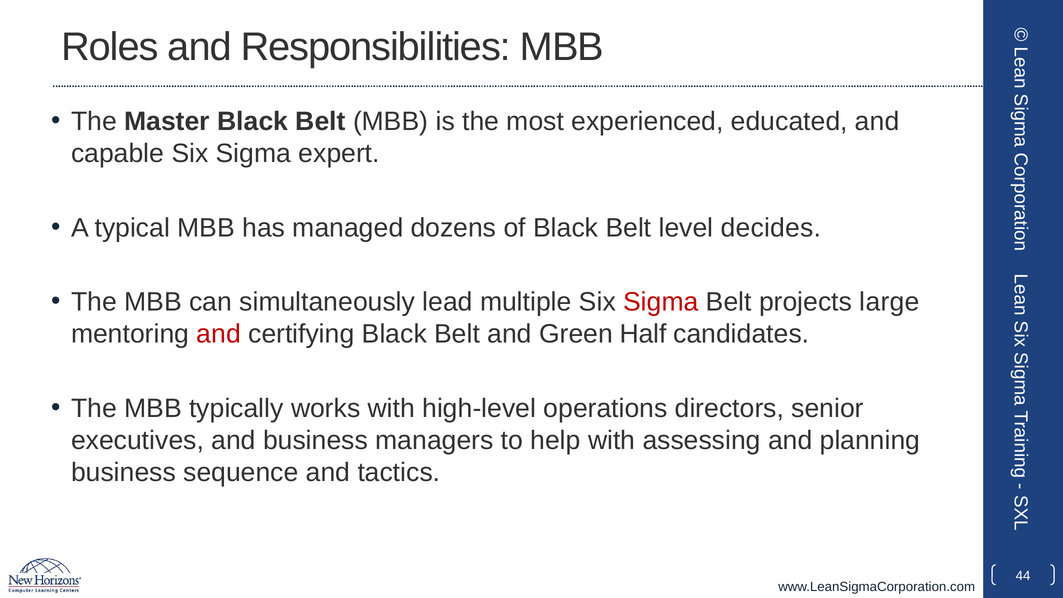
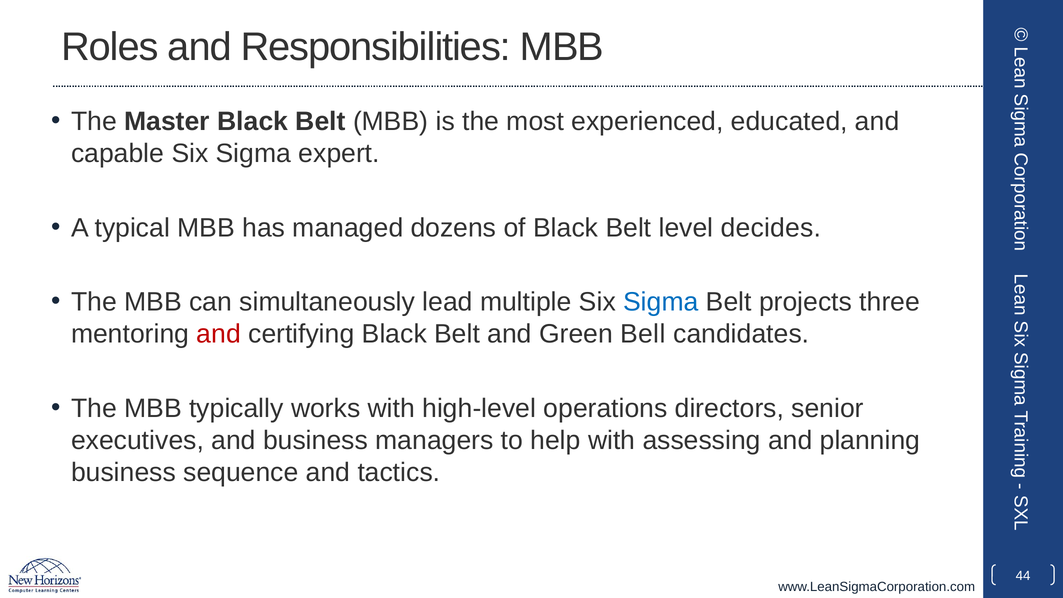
Sigma at (661, 302) colour: red -> blue
large: large -> three
Half: Half -> Bell
